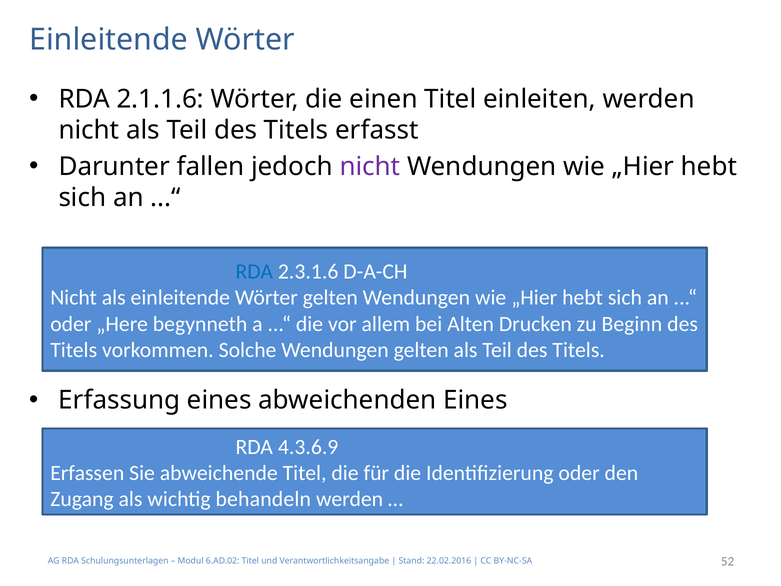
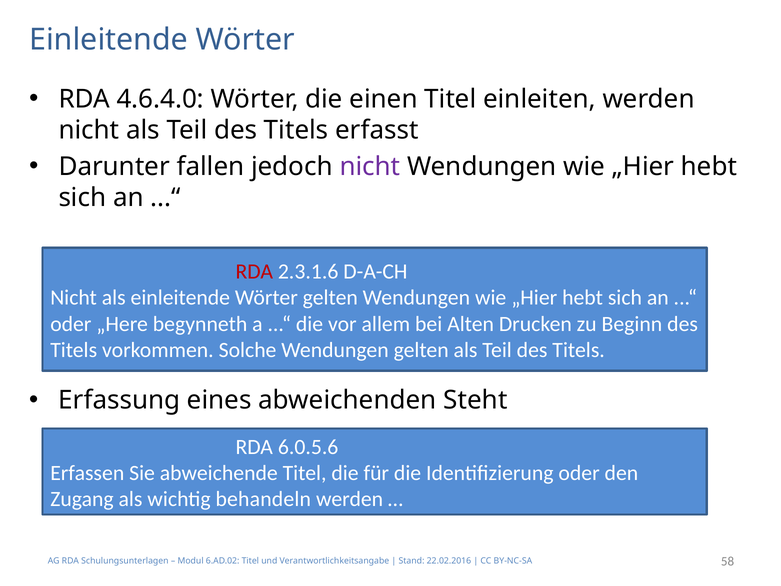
2.1.1.6: 2.1.1.6 -> 4.6.4.0
RDA at (254, 272) colour: blue -> red
abweichenden Eines: Eines -> Steht
4.3.6.9: 4.3.6.9 -> 6.0.5.6
52: 52 -> 58
